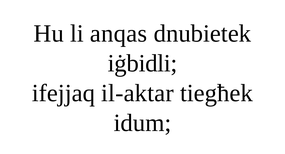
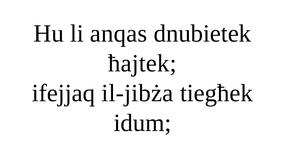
iġbidli: iġbidli -> ħajtek
il-aktar: il-aktar -> il-jibża
